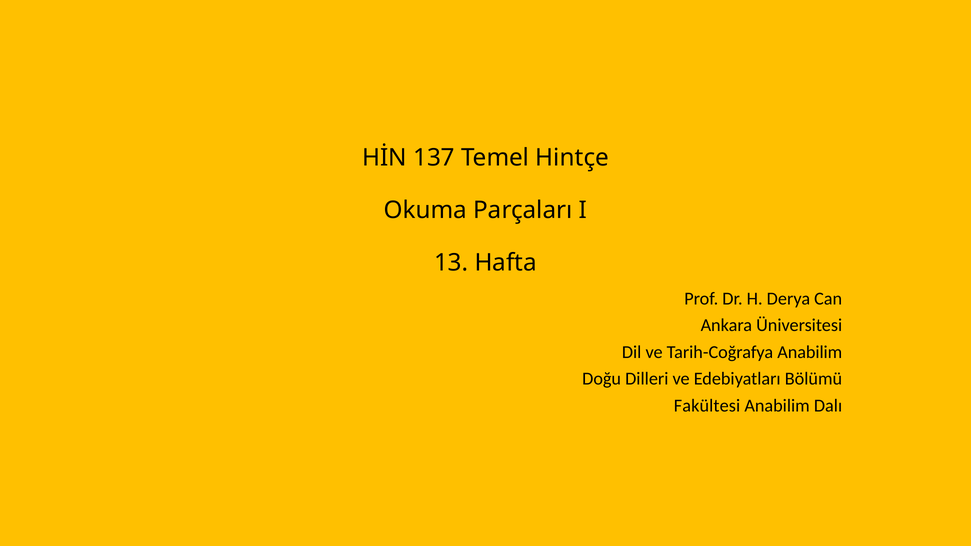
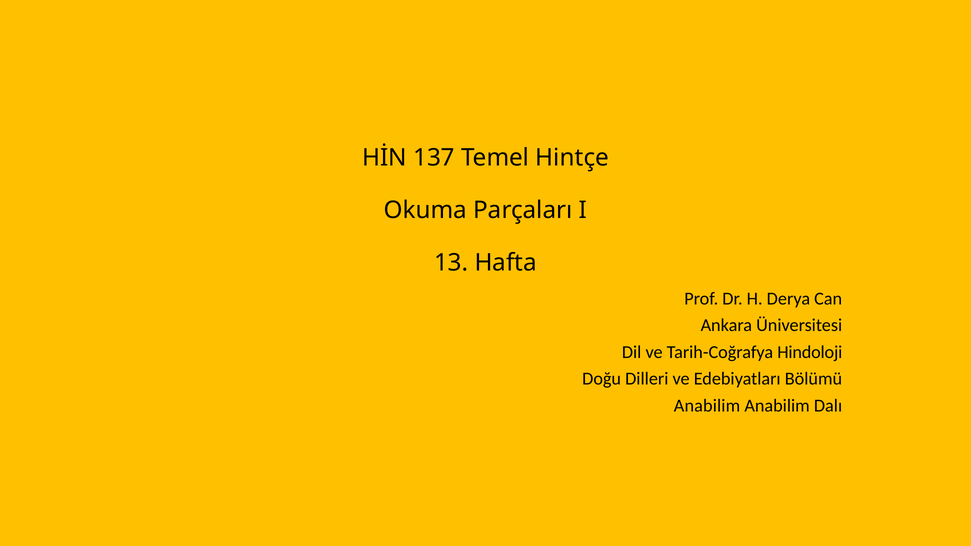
Tarih-Coğrafya Anabilim: Anabilim -> Hindoloji
Fakültesi at (707, 406): Fakültesi -> Anabilim
